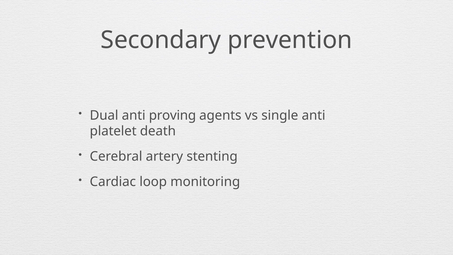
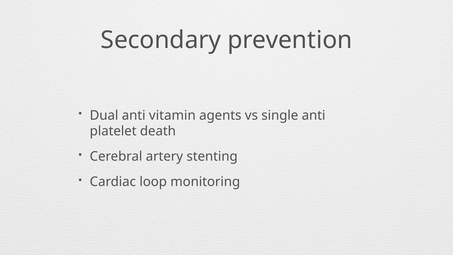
proving: proving -> vitamin
